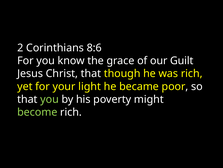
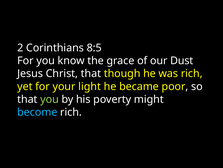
8:6: 8:6 -> 8:5
Guilt: Guilt -> Dust
become colour: light green -> light blue
